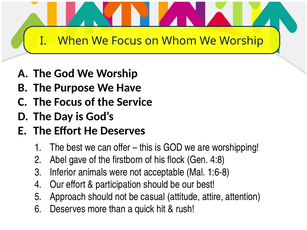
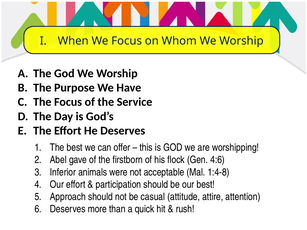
4:8: 4:8 -> 4:6
1:6-8: 1:6-8 -> 1:4-8
